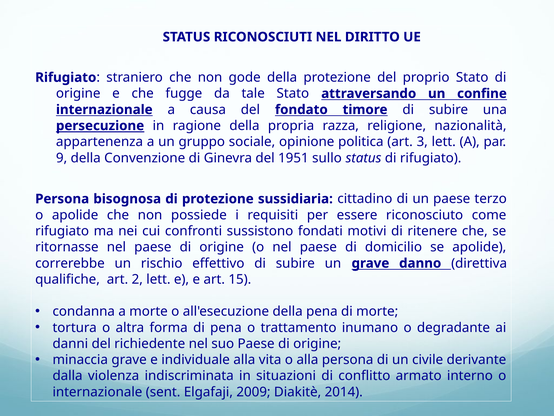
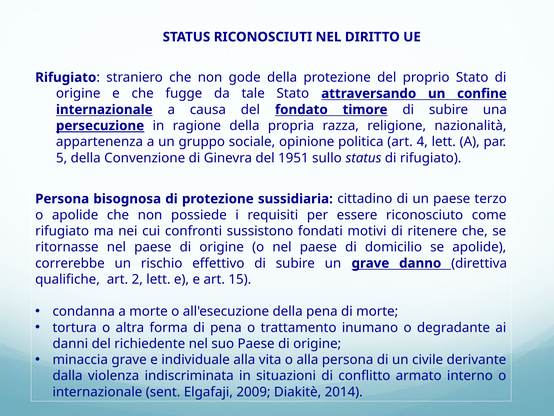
3: 3 -> 4
9: 9 -> 5
